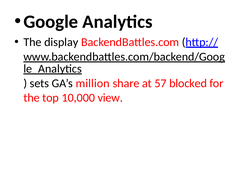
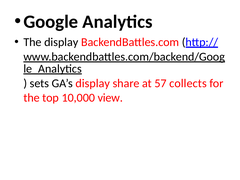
GA’s million: million -> display
blocked: blocked -> collects
